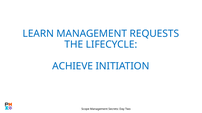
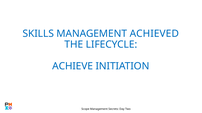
LEARN: LEARN -> SKILLS
REQUESTS: REQUESTS -> ACHIEVED
